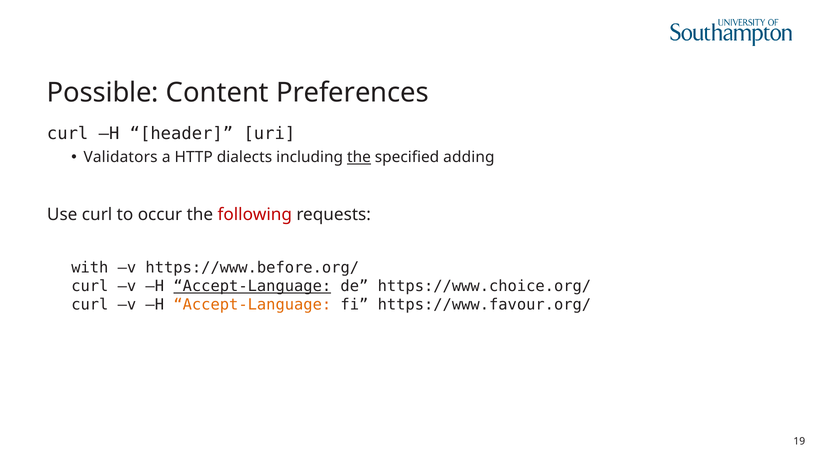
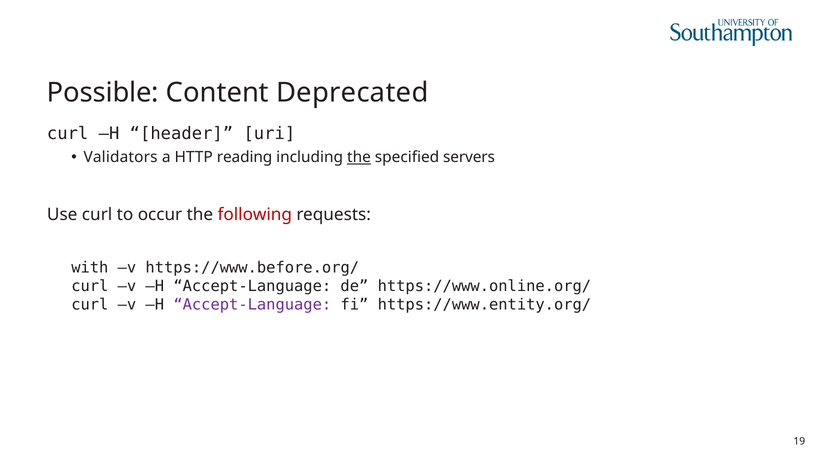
Preferences: Preferences -> Deprecated
dialects: dialects -> reading
adding: adding -> servers
Accept-Language at (252, 286) underline: present -> none
https://www.choice.org/: https://www.choice.org/ -> https://www.online.org/
Accept-Language at (252, 305) colour: orange -> purple
https://www.favour.org/: https://www.favour.org/ -> https://www.entity.org/
